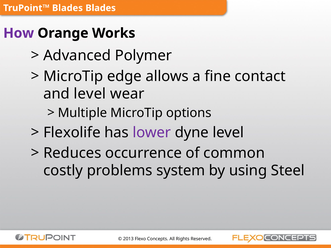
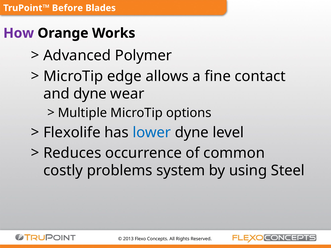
TruPoint™ Blades: Blades -> Before
and level: level -> dyne
lower colour: purple -> blue
